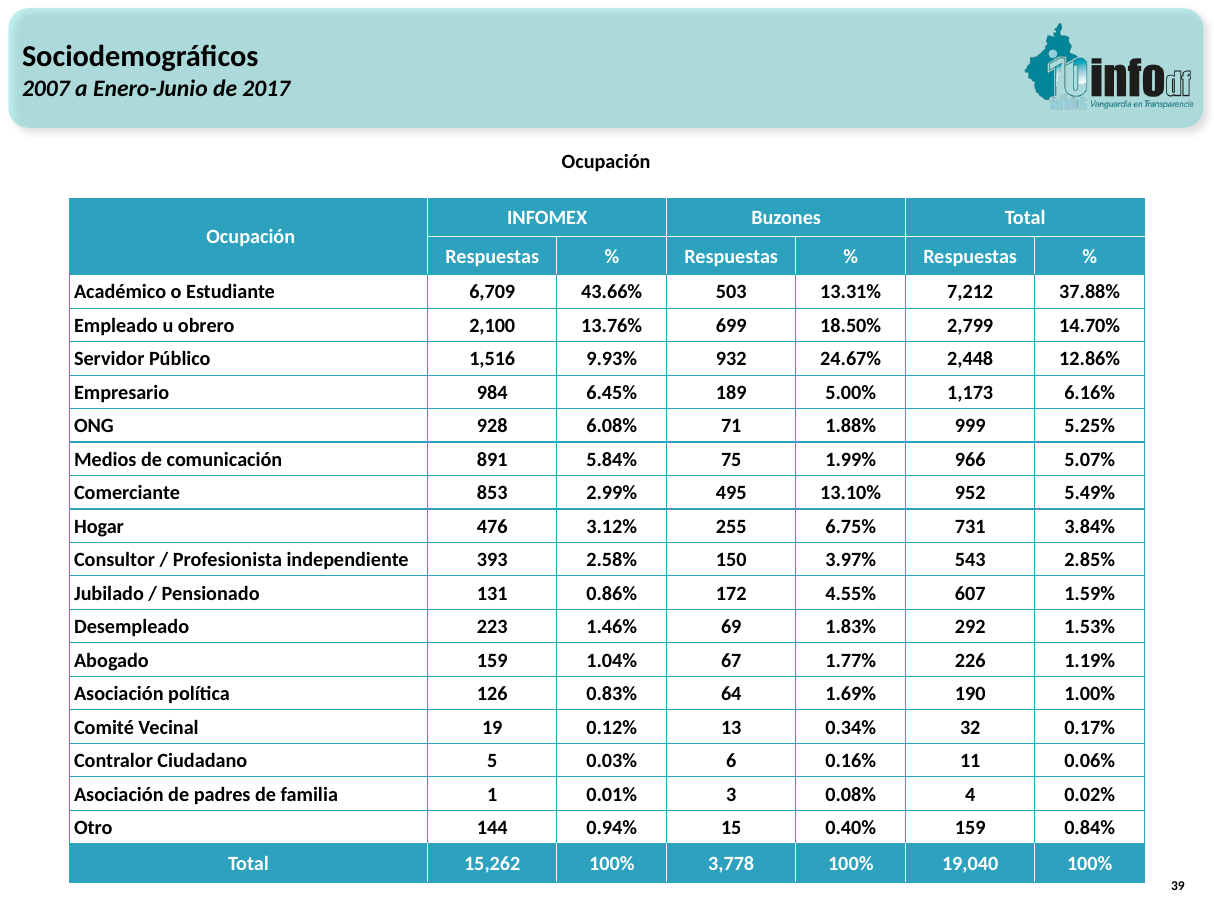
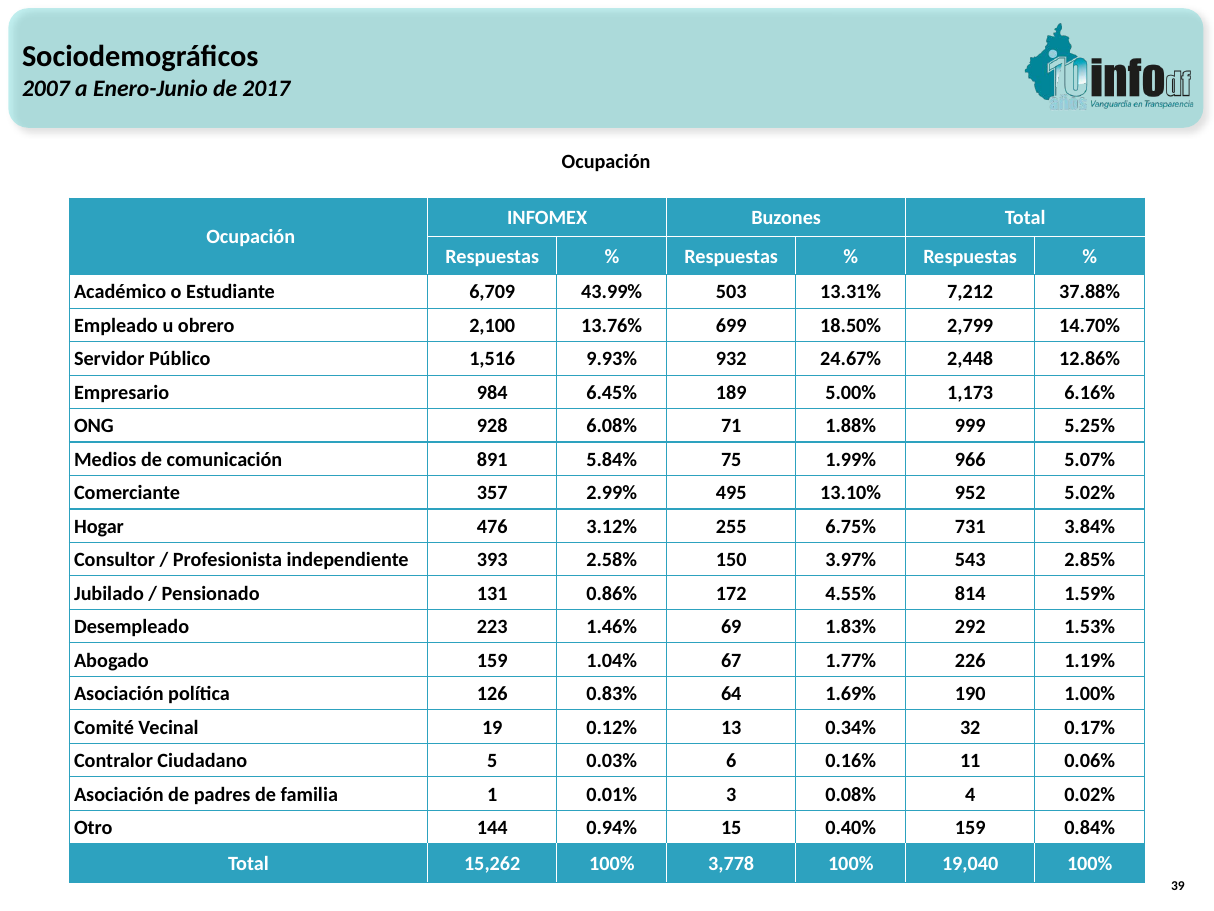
43.66%: 43.66% -> 43.99%
853: 853 -> 357
5.49%: 5.49% -> 5.02%
607: 607 -> 814
